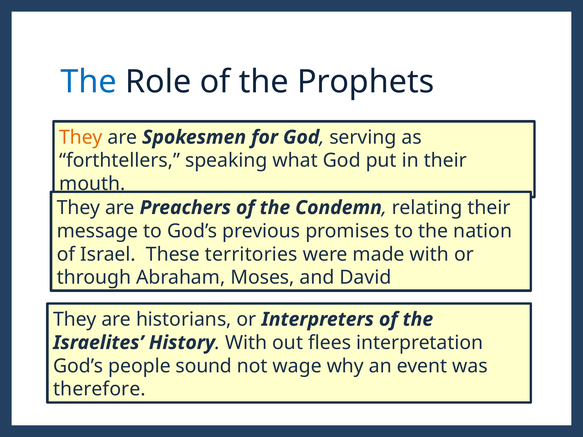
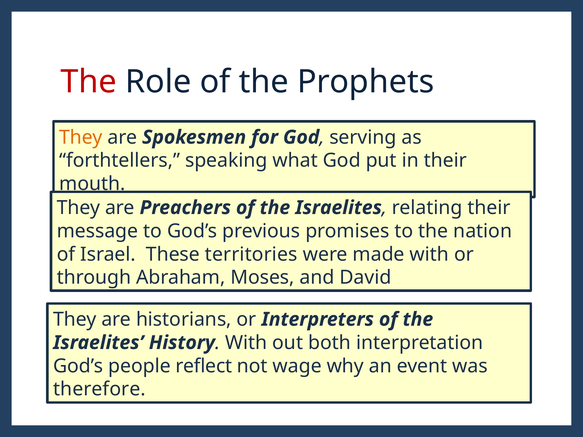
The at (89, 82) colour: blue -> red
Preachers of the Condemn: Condemn -> Israelites
flees: flees -> both
sound: sound -> reflect
